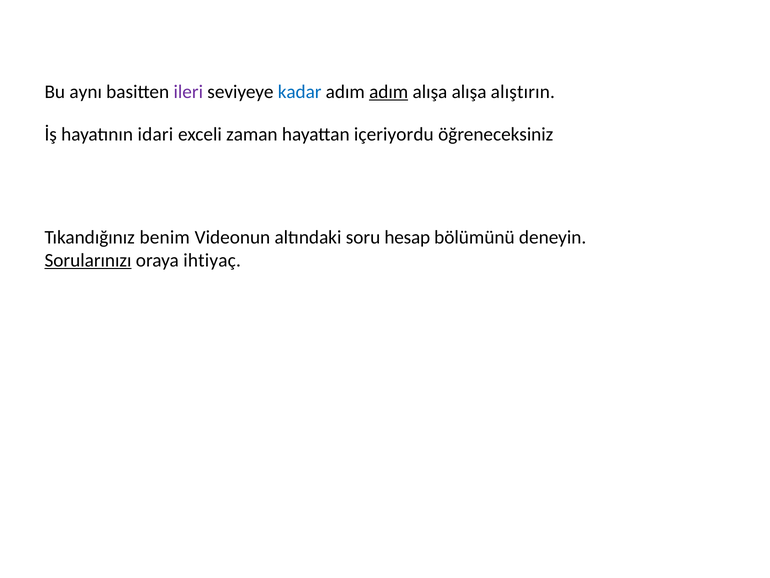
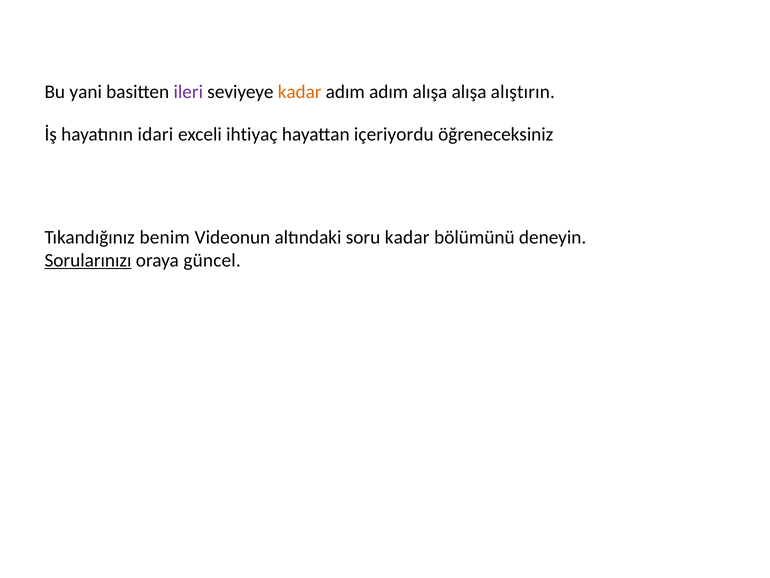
aynı: aynı -> yani
kadar at (300, 92) colour: blue -> orange
adım at (389, 92) underline: present -> none
zaman: zaman -> ihtiyaç
soru hesap: hesap -> kadar
ihtiyaç: ihtiyaç -> güncel
